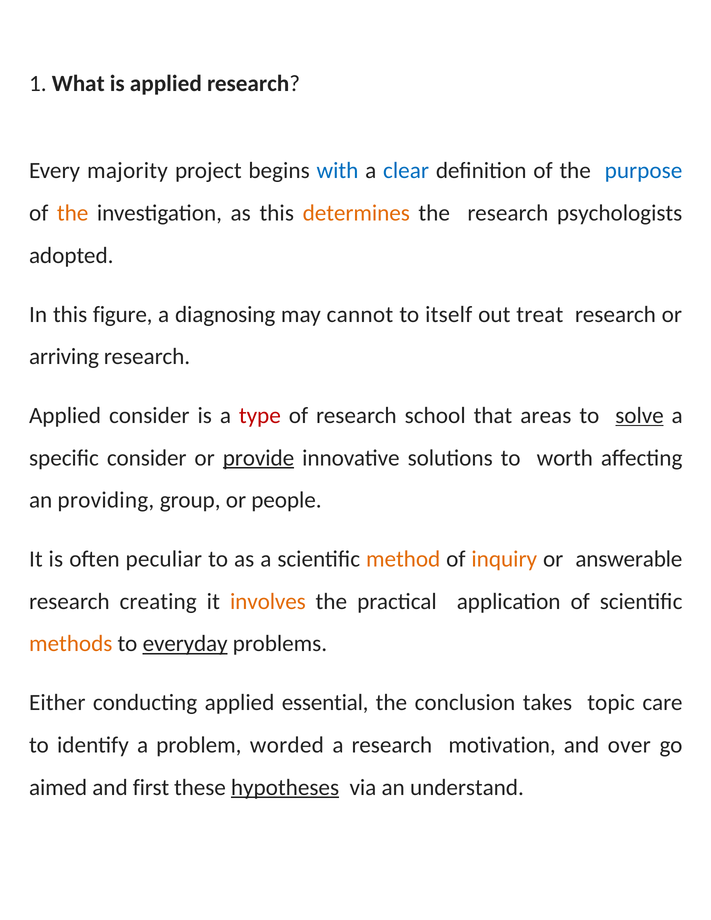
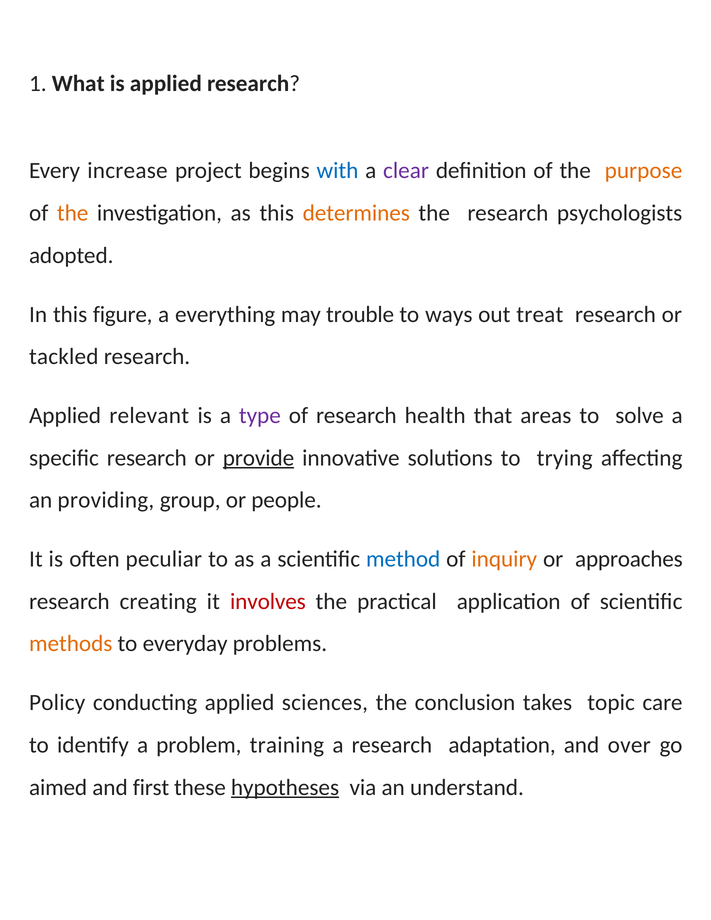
majority: majority -> increase
clear colour: blue -> purple
purpose colour: blue -> orange
diagnosing: diagnosing -> everything
cannot: cannot -> trouble
itself: itself -> ways
arriving: arriving -> tackled
Applied consider: consider -> relevant
type colour: red -> purple
school: school -> health
solve underline: present -> none
specific consider: consider -> research
worth: worth -> trying
method colour: orange -> blue
answerable: answerable -> approaches
involves colour: orange -> red
everyday underline: present -> none
Either: Either -> Policy
essential: essential -> sciences
worded: worded -> training
motivation: motivation -> adaptation
